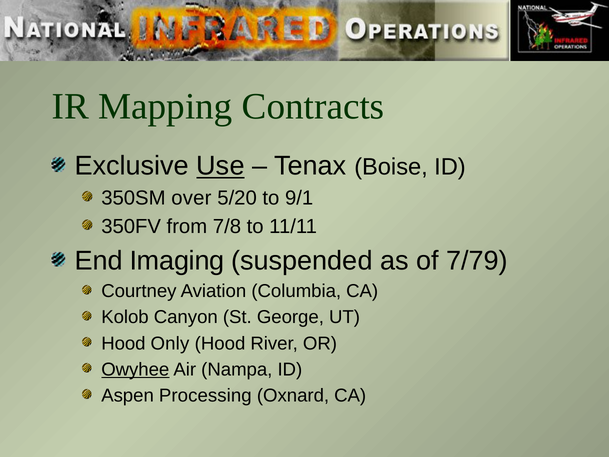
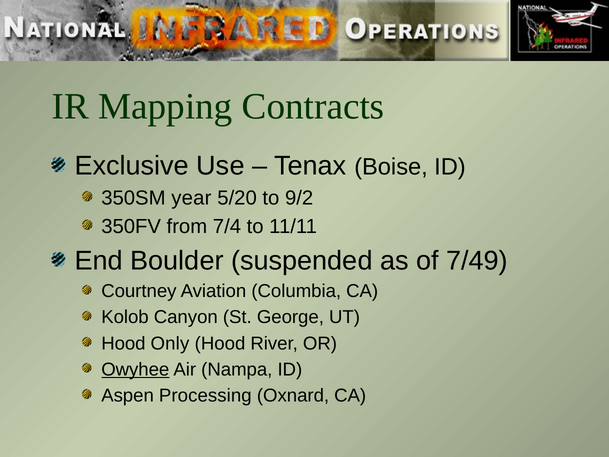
Use underline: present -> none
over: over -> year
9/1: 9/1 -> 9/2
7/8: 7/8 -> 7/4
Imaging: Imaging -> Boulder
7/79: 7/79 -> 7/49
